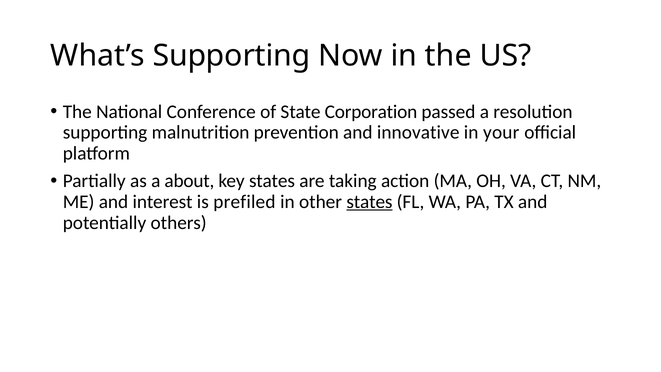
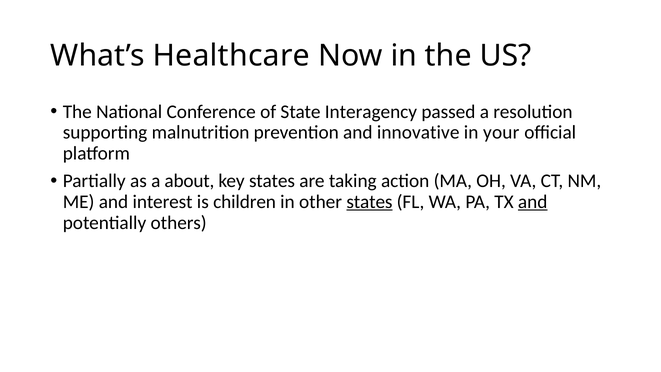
What’s Supporting: Supporting -> Healthcare
Corporation: Corporation -> Interagency
prefiled: prefiled -> children
and at (533, 202) underline: none -> present
